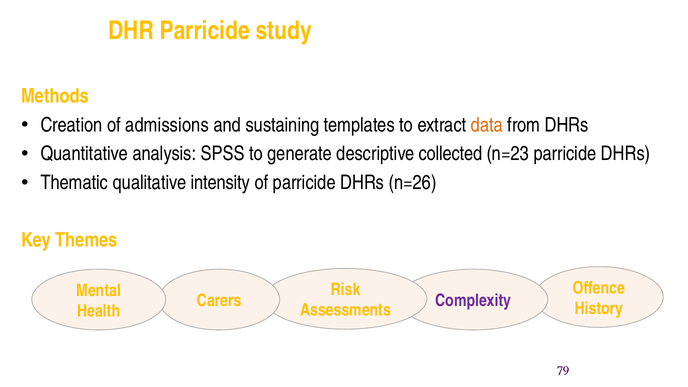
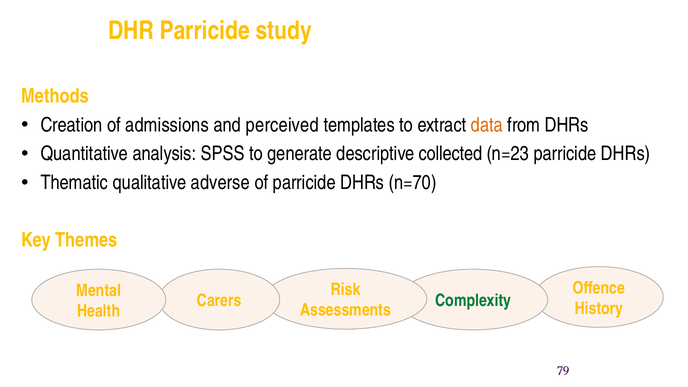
sustaining: sustaining -> perceived
intensity: intensity -> adverse
n=26: n=26 -> n=70
Complexity colour: purple -> green
